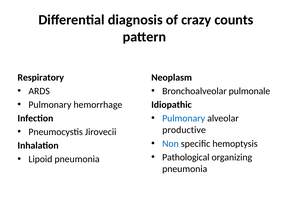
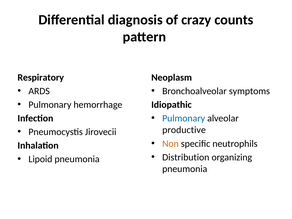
pulmonale: pulmonale -> symptoms
Non colour: blue -> orange
hemoptysis: hemoptysis -> neutrophils
Pathological: Pathological -> Distribution
